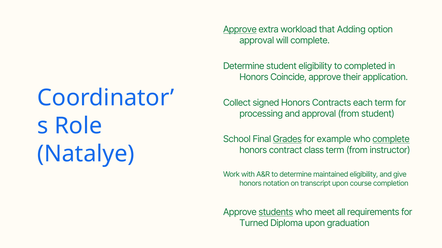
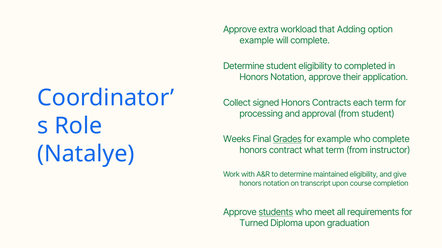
Approve at (240, 30) underline: present -> none
approval at (257, 41): approval -> example
Coincide at (289, 77): Coincide -> Notation
School: School -> Weeks
complete at (391, 140) underline: present -> none
class: class -> what
